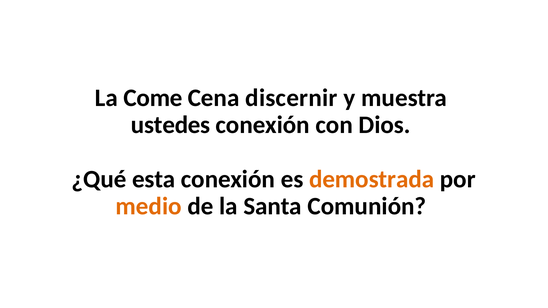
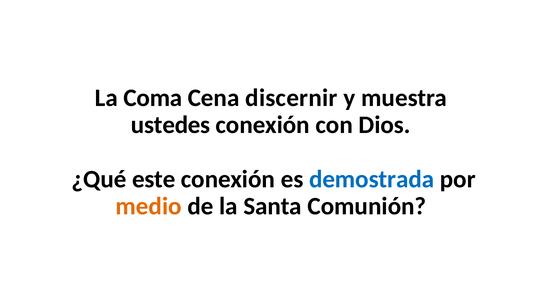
Come: Come -> Coma
esta: esta -> este
demostrada colour: orange -> blue
